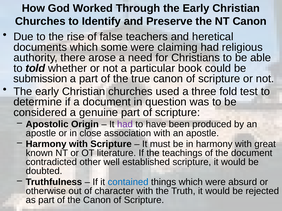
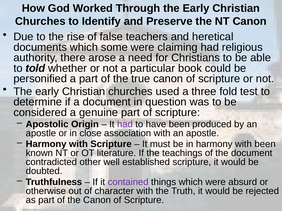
submission: submission -> personified
with great: great -> been
contained colour: blue -> purple
